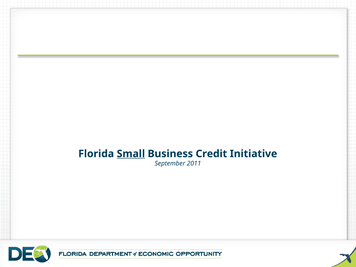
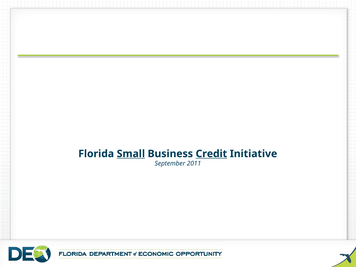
Credit underline: none -> present
